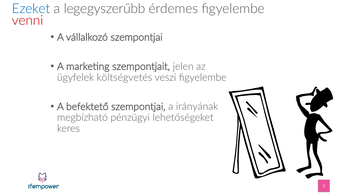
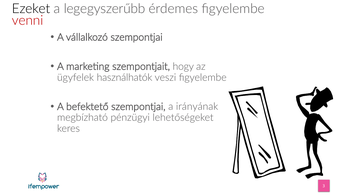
Ezeket colour: blue -> black
jelen: jelen -> hogy
költségvetés: költségvetés -> használhatók
